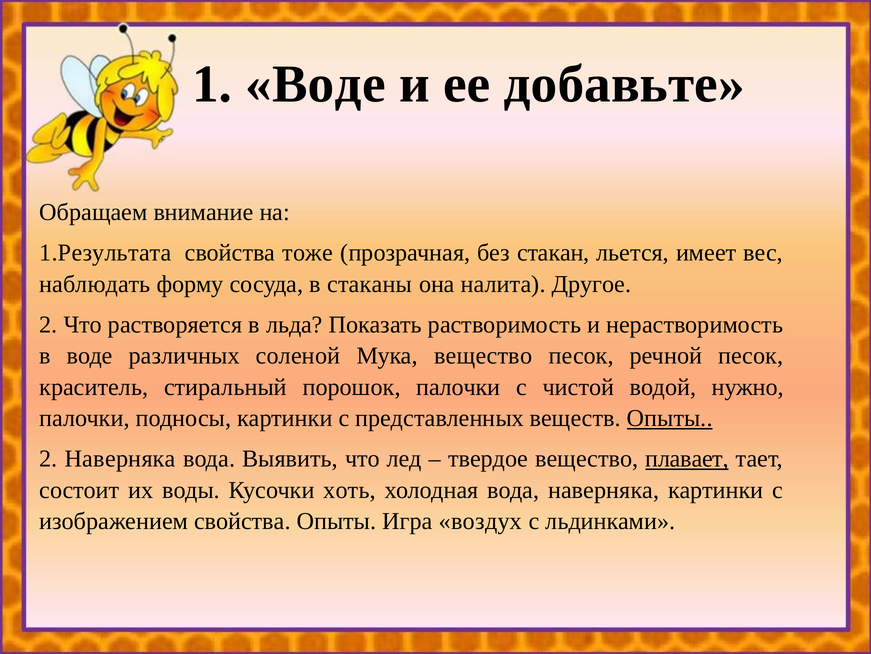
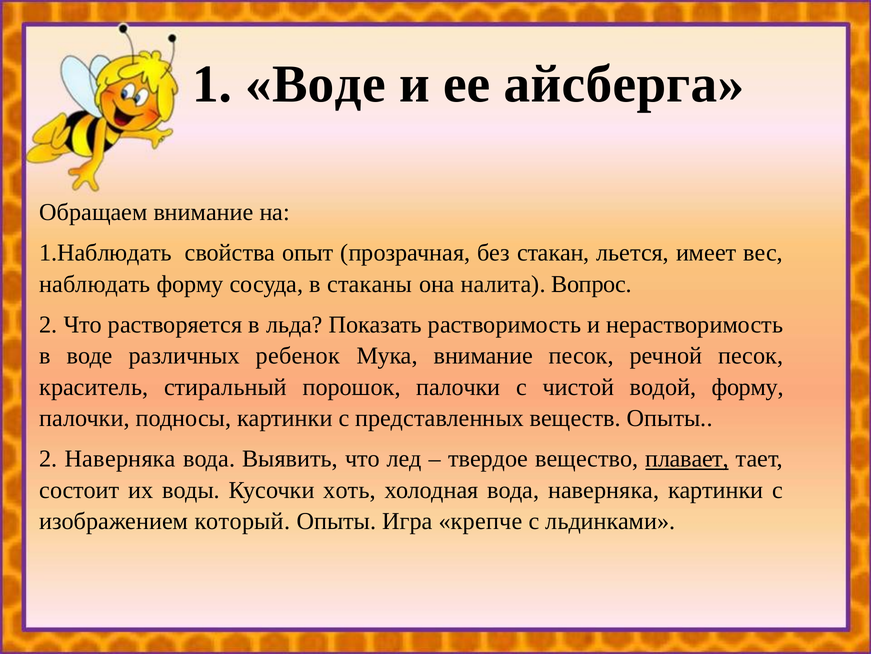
добавьте: добавьте -> айсберга
1.Результата: 1.Результата -> 1.Наблюдать
тоже: тоже -> опыт
Другое: Другое -> Вопрос
соленой: соленой -> ребенок
Мука вещество: вещество -> внимание
водой нужно: нужно -> форму
Опыты at (670, 418) underline: present -> none
изображением свойства: свойства -> который
воздух: воздух -> крепче
